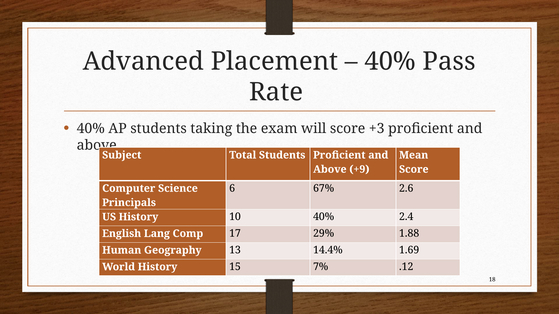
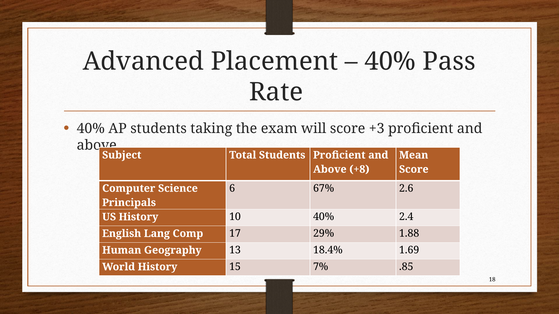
+9: +9 -> +8
14.4%: 14.4% -> 18.4%
.12: .12 -> .85
